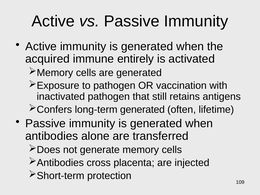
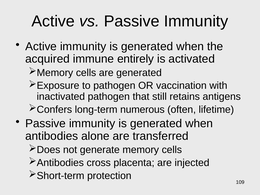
long-term generated: generated -> numerous
